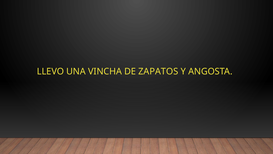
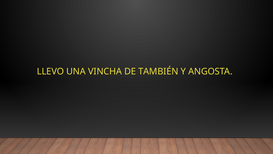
ZAPATOS: ZAPATOS -> TAMBIÉN
